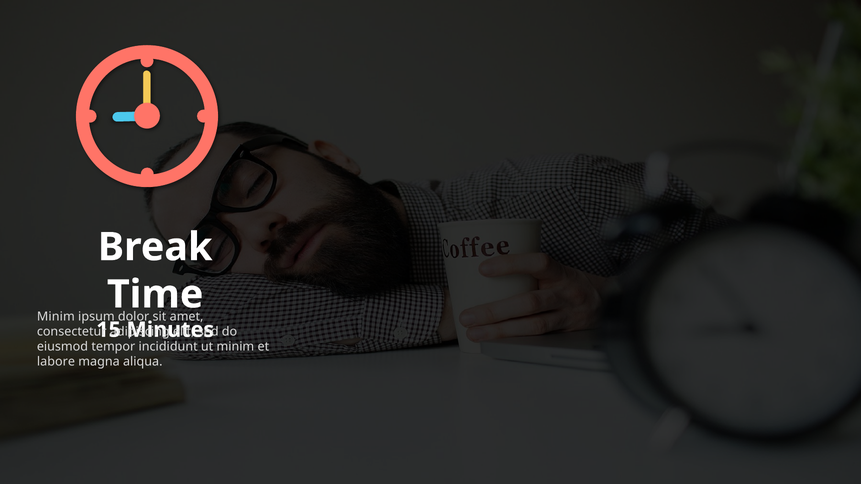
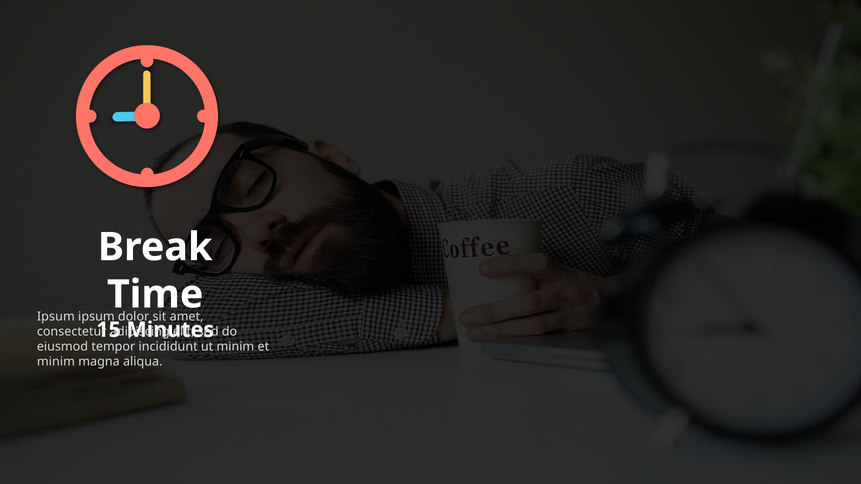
Minim at (56, 317): Minim -> Ipsum
labore at (56, 362): labore -> minim
